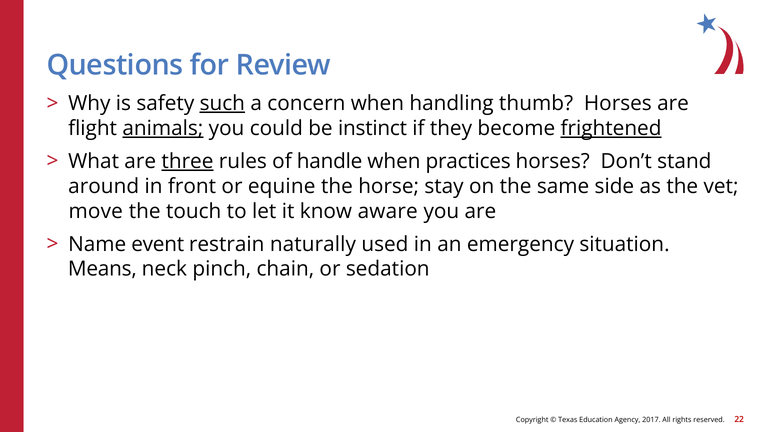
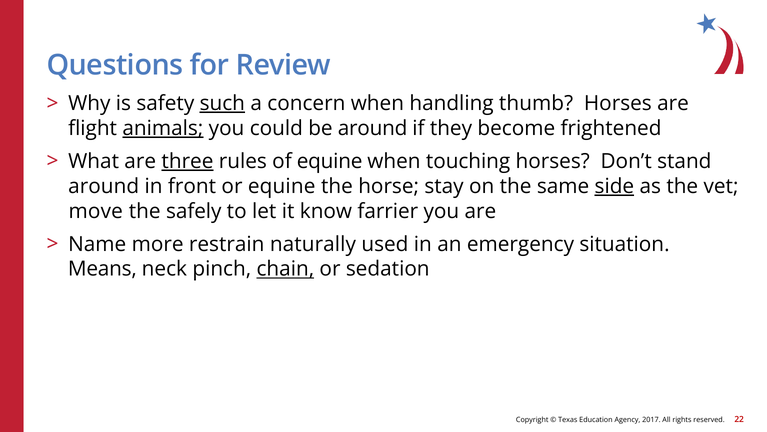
be instinct: instinct -> around
frightened underline: present -> none
of handle: handle -> equine
practices: practices -> touching
side underline: none -> present
touch: touch -> safely
aware: aware -> farrier
event: event -> more
chain underline: none -> present
